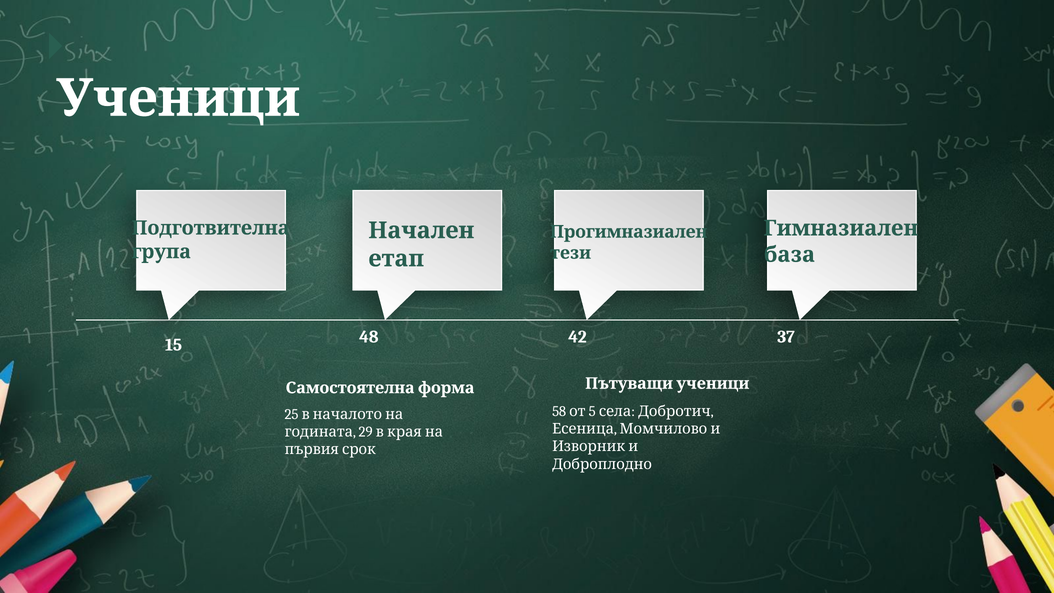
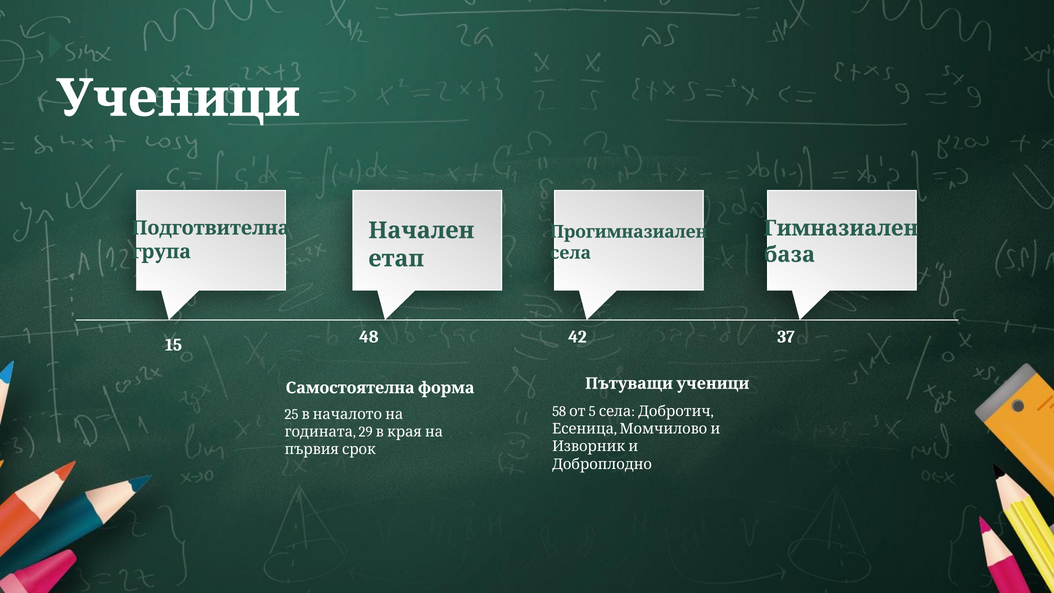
тези at (571, 253): тези -> села
